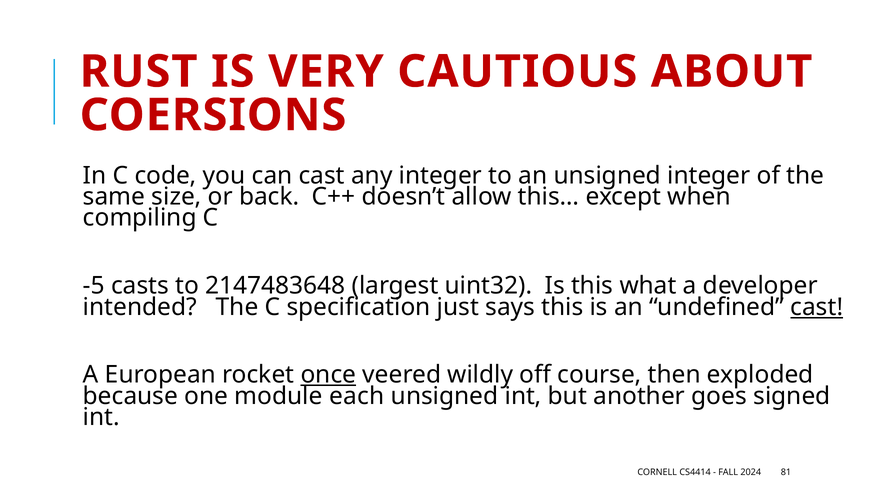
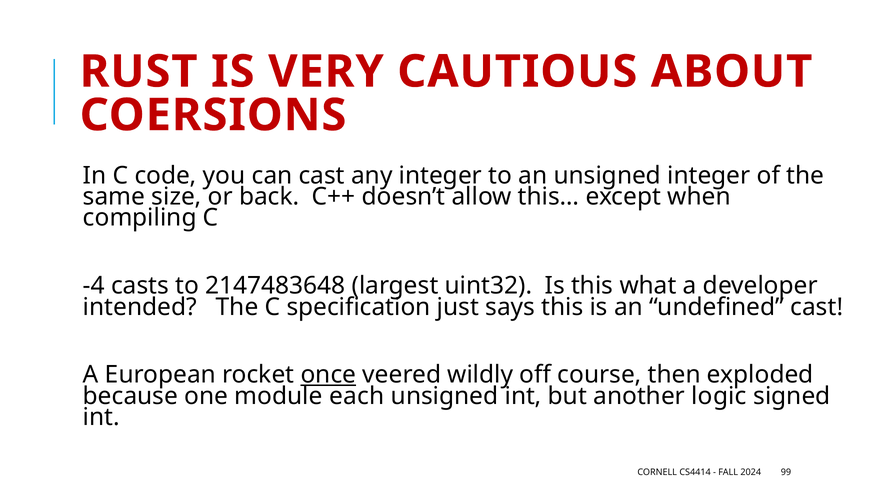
-5: -5 -> -4
cast at (817, 307) underline: present -> none
goes: goes -> logic
81: 81 -> 99
